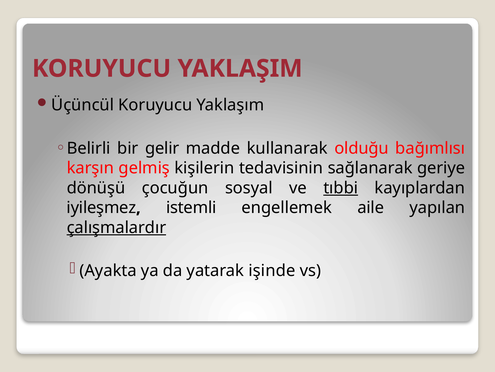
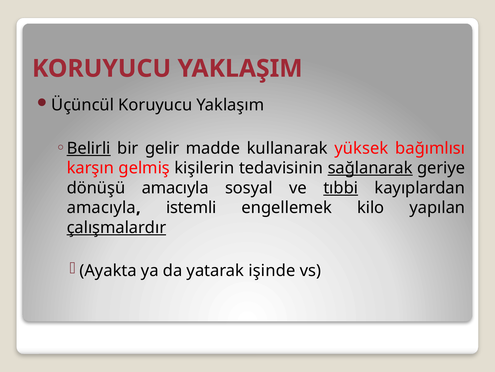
Belirli underline: none -> present
olduğu: olduğu -> yüksek
sağlanarak underline: none -> present
dönüşü çocuğun: çocuğun -> amacıyla
iyileşmez at (101, 207): iyileşmez -> amacıyla
aile: aile -> kilo
